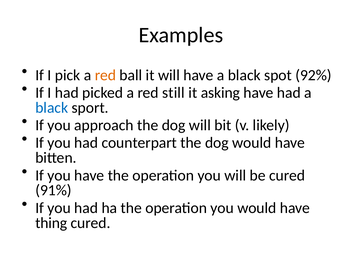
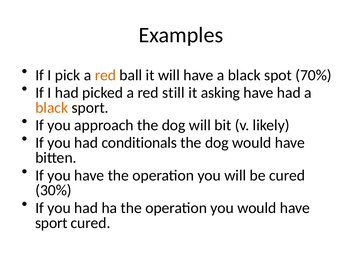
92%: 92% -> 70%
black at (52, 107) colour: blue -> orange
counterpart: counterpart -> conditionals
91%: 91% -> 30%
thing at (51, 222): thing -> sport
